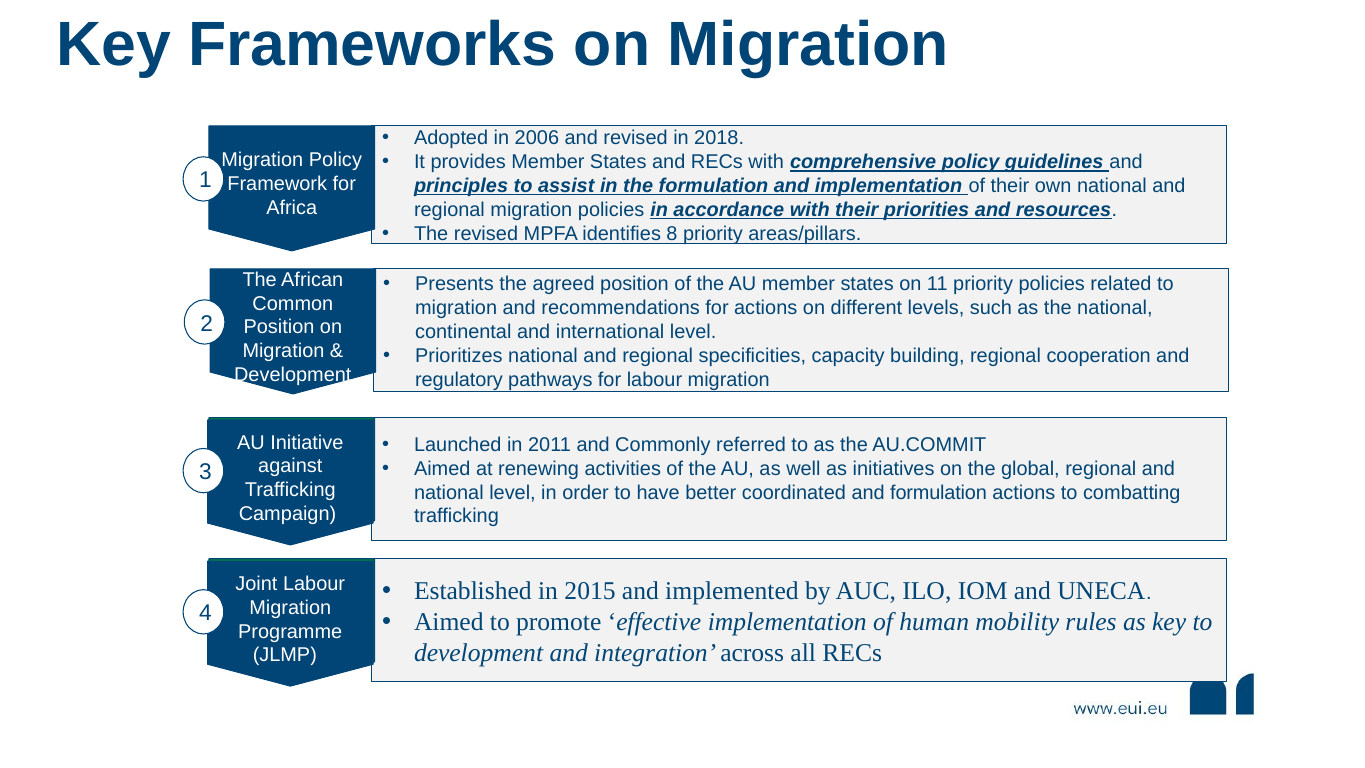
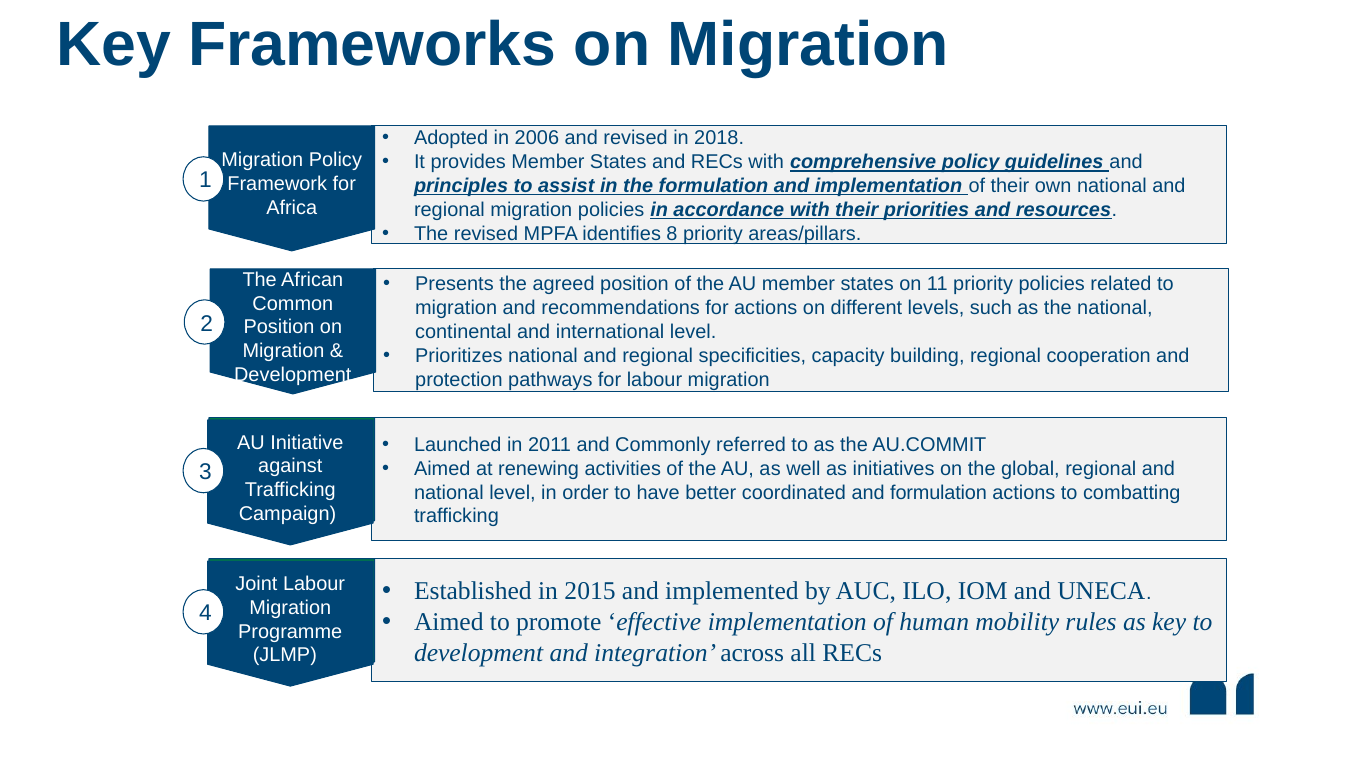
regulatory: regulatory -> protection
